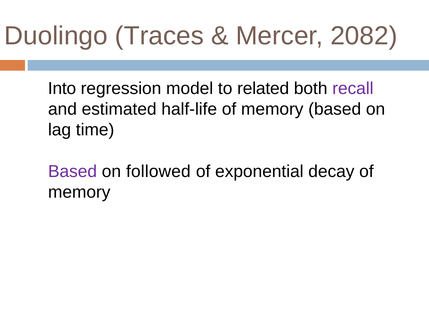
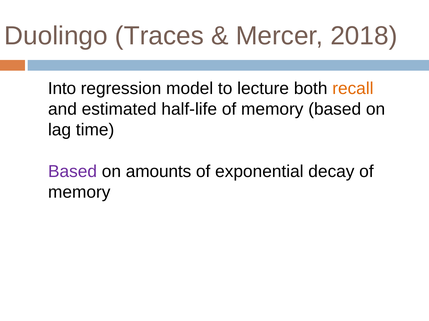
2082: 2082 -> 2018
related: related -> lecture
recall colour: purple -> orange
followed: followed -> amounts
